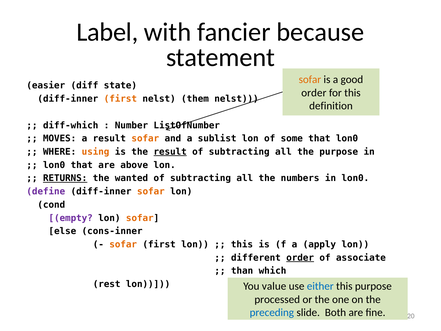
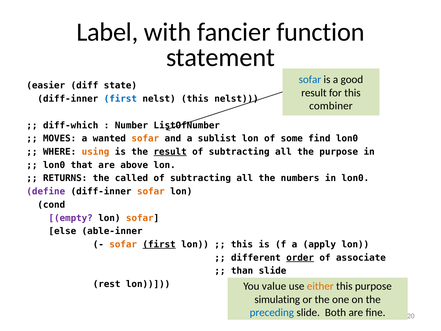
because: because -> function
sofar at (310, 79) colour: orange -> blue
order at (314, 93): order -> result
first at (120, 99) colour: orange -> blue
nelst them: them -> this
definition: definition -> combiner
a result: result -> wanted
some that: that -> find
RETURNS underline: present -> none
wanted: wanted -> called
cons-inner: cons-inner -> able-inner
first at (159, 244) underline: none -> present
than which: which -> slide
either colour: blue -> orange
processed: processed -> simulating
